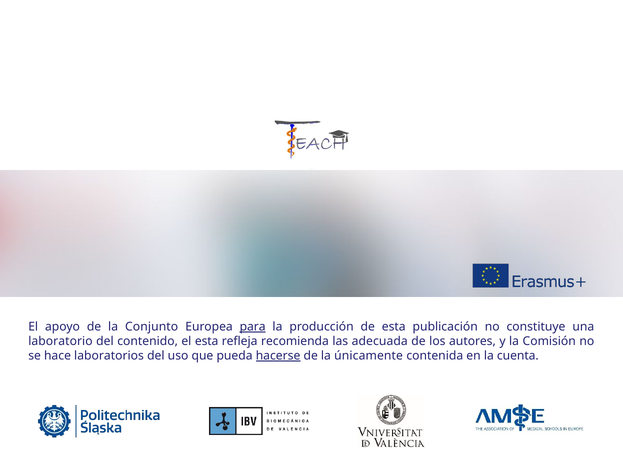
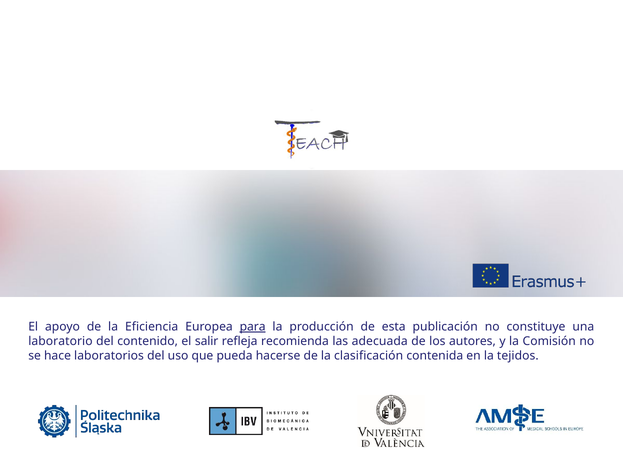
Conjunto: Conjunto -> Eficiencia
el esta: esta -> salir
hacerse underline: present -> none
únicamente: únicamente -> clasificación
cuenta: cuenta -> tejidos
